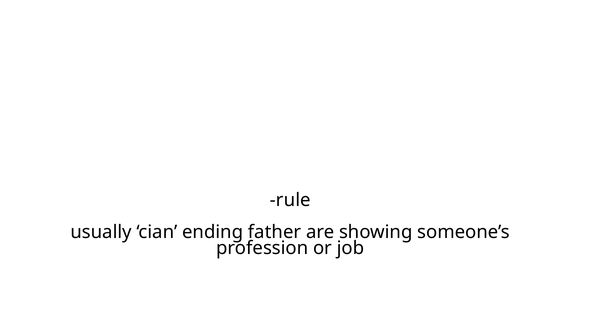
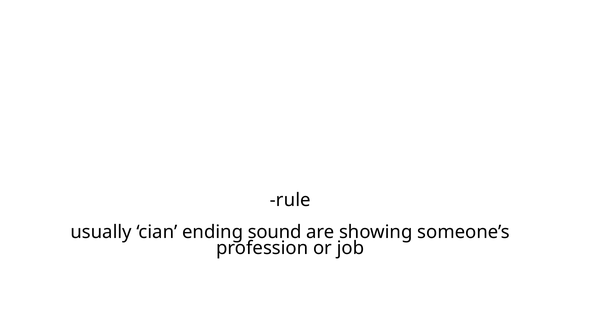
father: father -> sound
